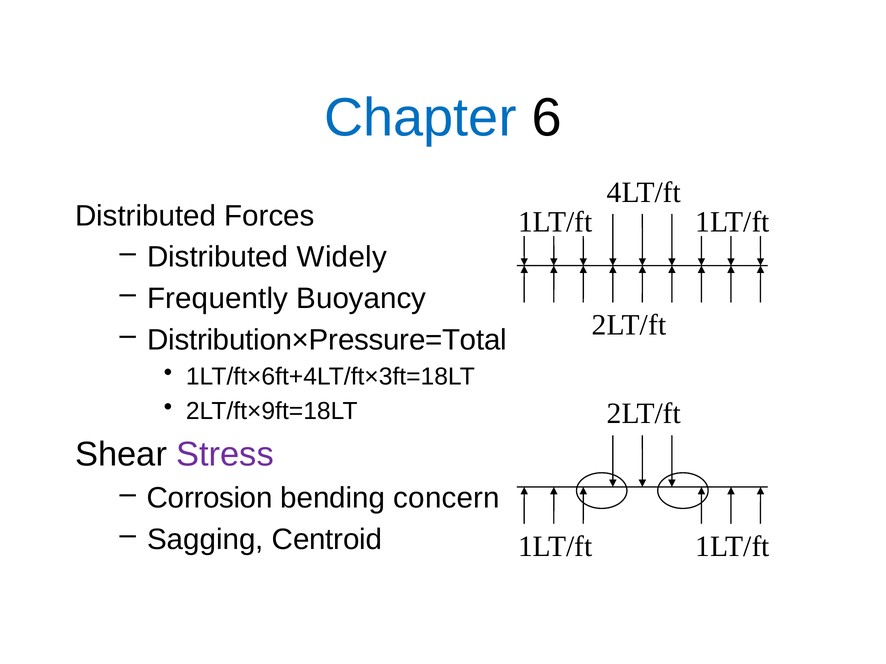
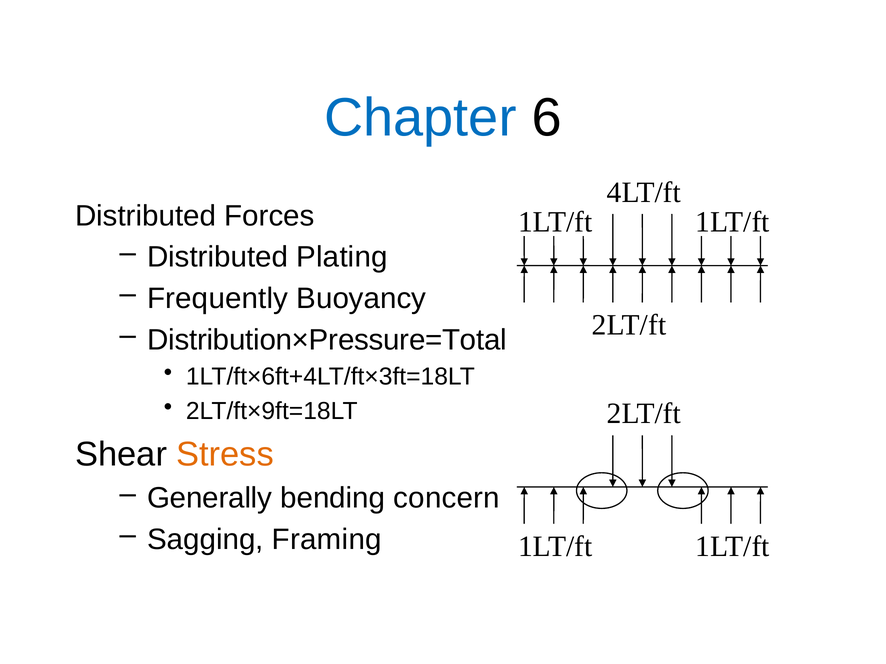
Widely: Widely -> Plating
Stress colour: purple -> orange
Corrosion: Corrosion -> Generally
Centroid: Centroid -> Framing
